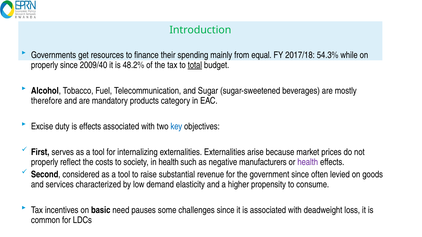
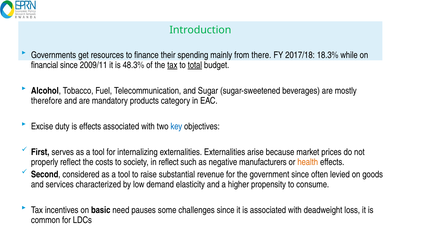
equal: equal -> there
54.3%: 54.3% -> 18.3%
properly at (45, 65): properly -> financial
2009/40: 2009/40 -> 2009/11
48.2%: 48.2% -> 48.3%
tax at (172, 65) underline: none -> present
in health: health -> reflect
health at (308, 162) colour: purple -> orange
